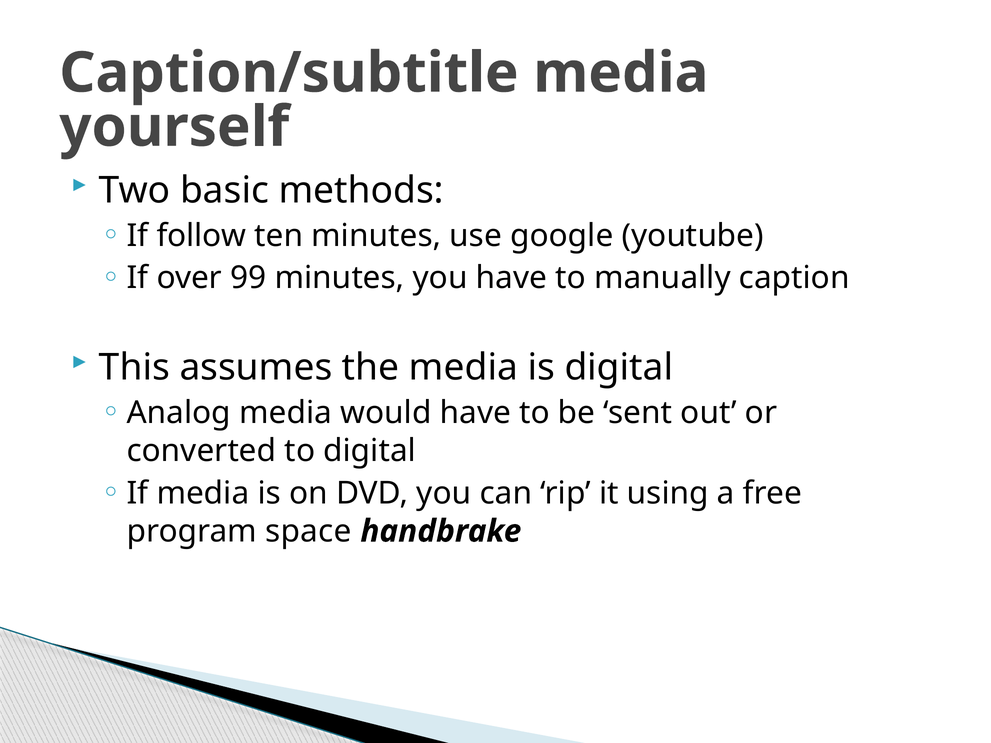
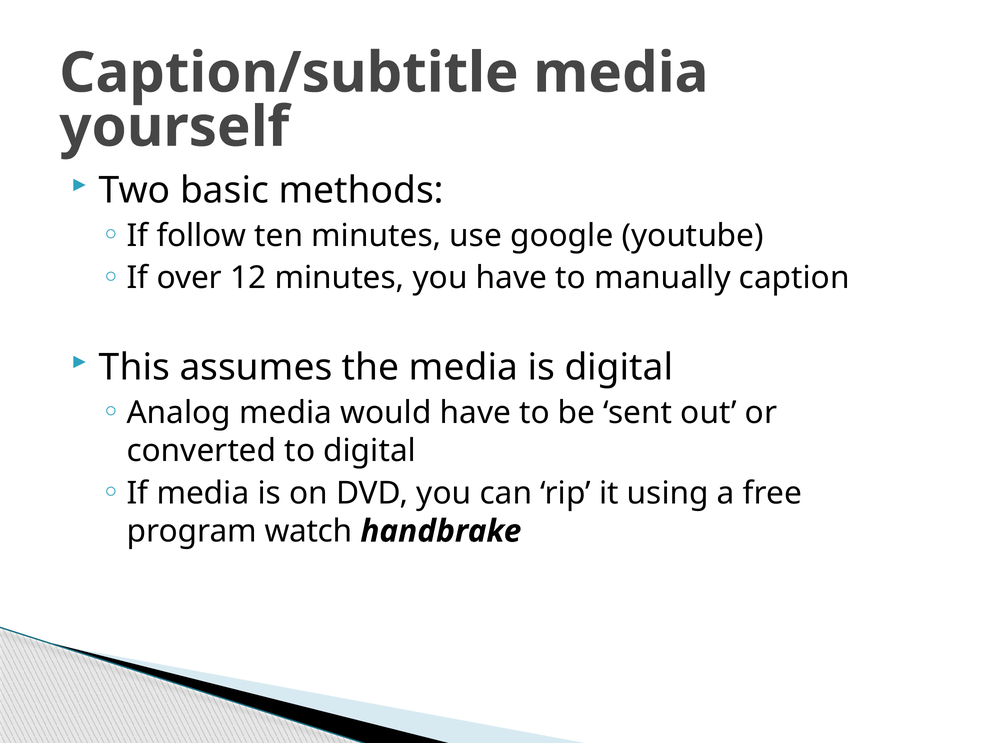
99: 99 -> 12
space: space -> watch
